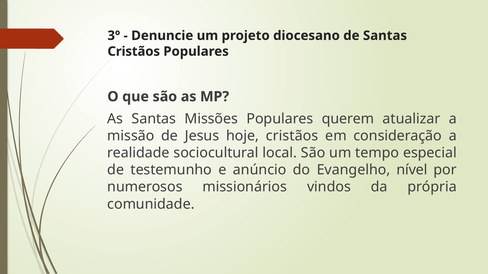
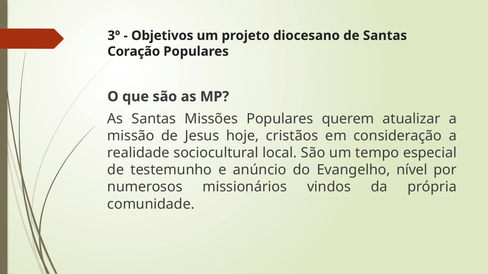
Denuncie: Denuncie -> Objetivos
Cristãos at (134, 52): Cristãos -> Coração
